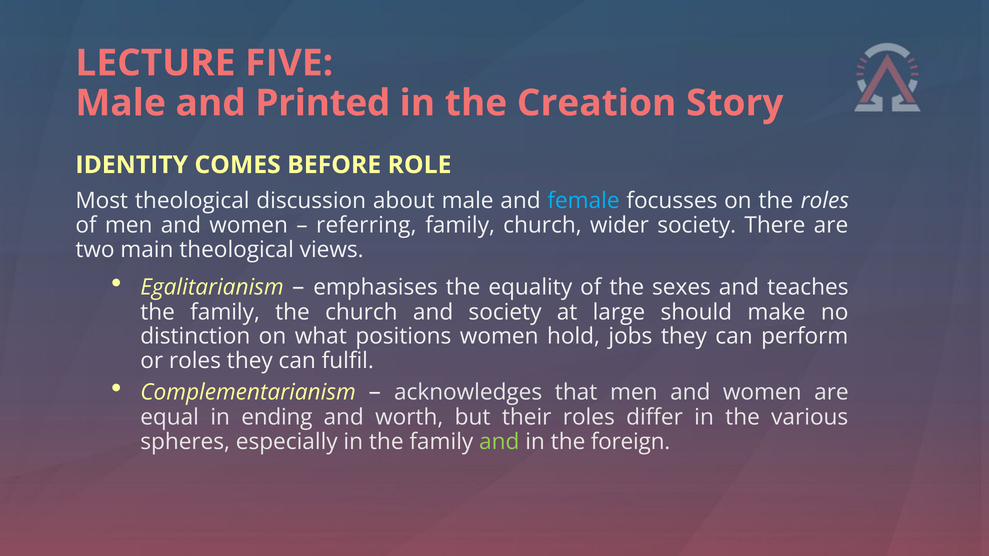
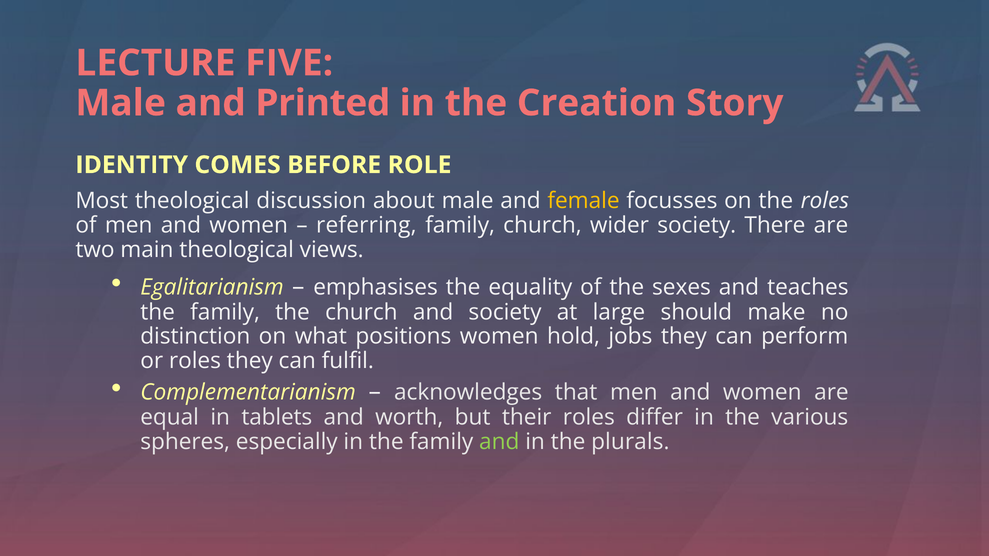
female colour: light blue -> yellow
ending: ending -> tablets
foreign: foreign -> plurals
